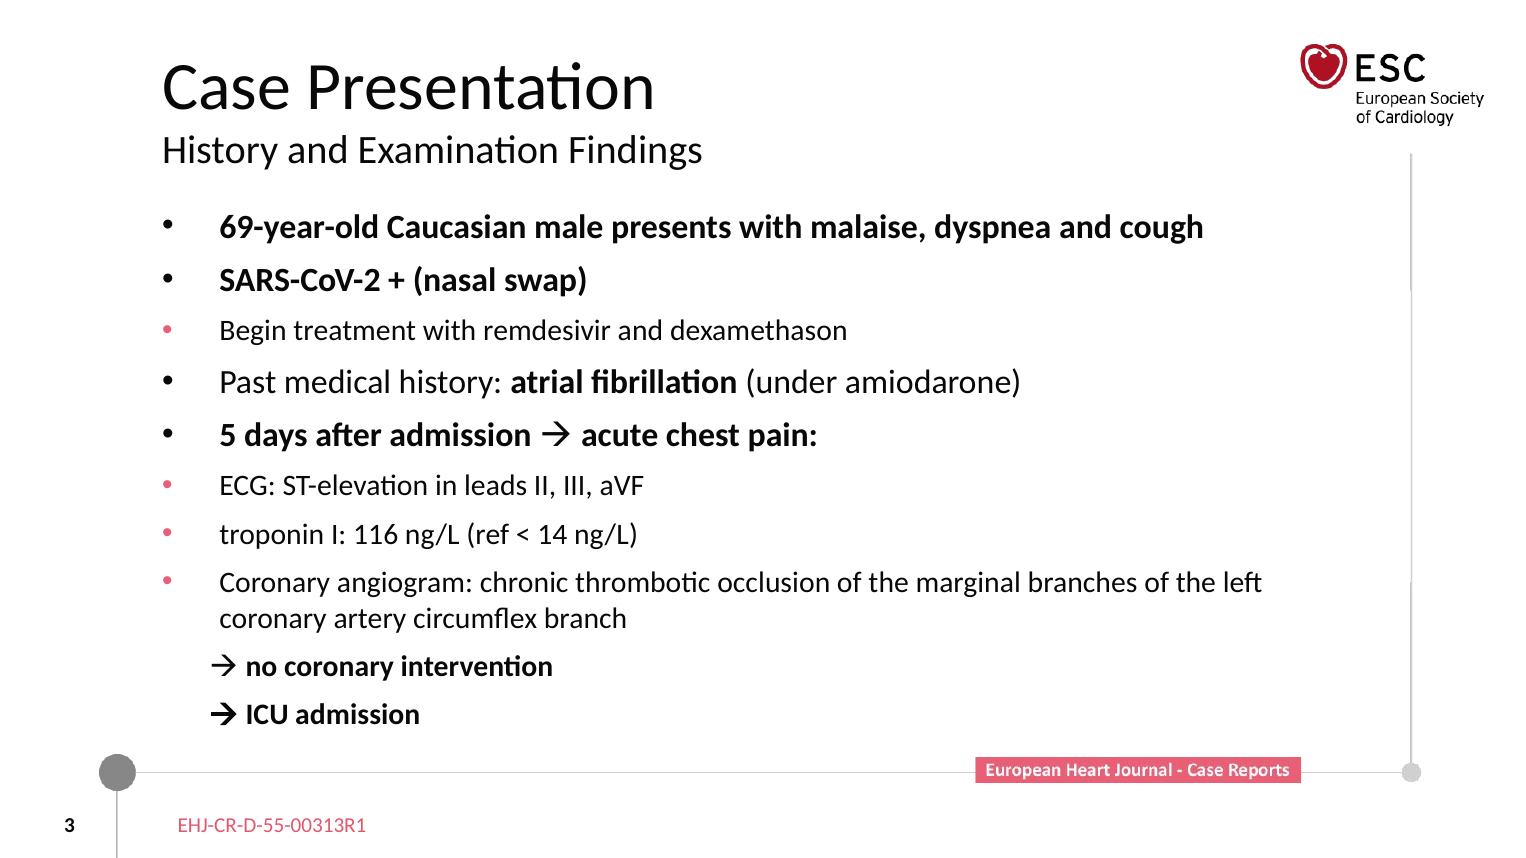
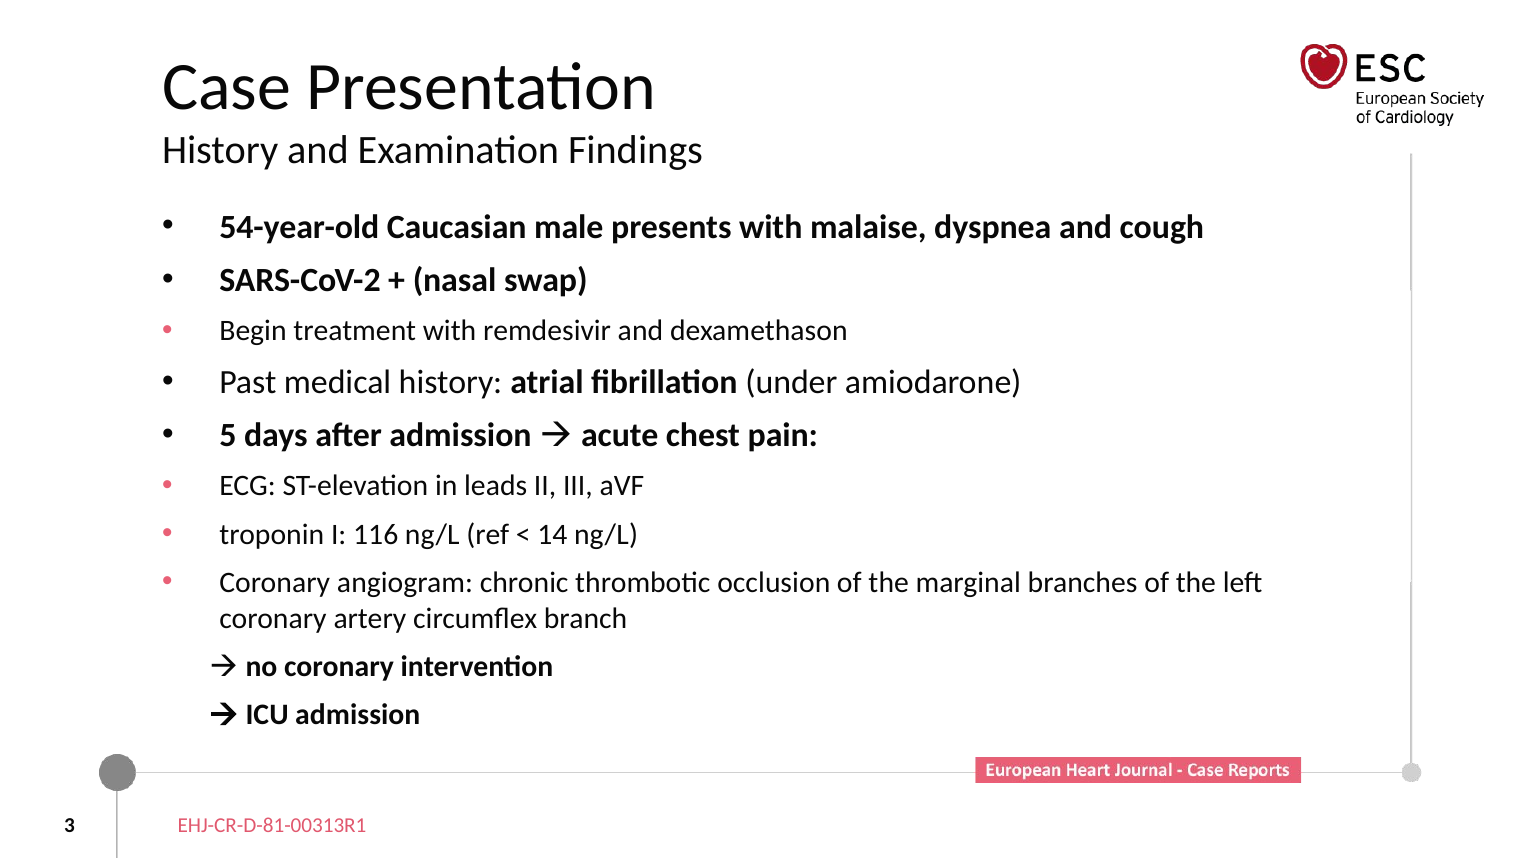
69-year-old: 69-year-old -> 54-year-old
EHJ-CR-D-55-00313R1: EHJ-CR-D-55-00313R1 -> EHJ-CR-D-81-00313R1
